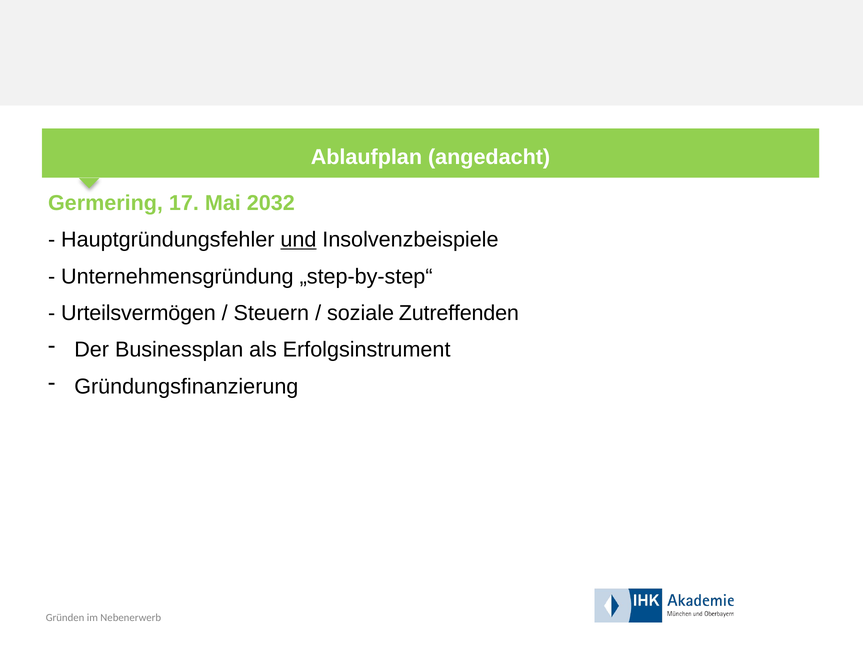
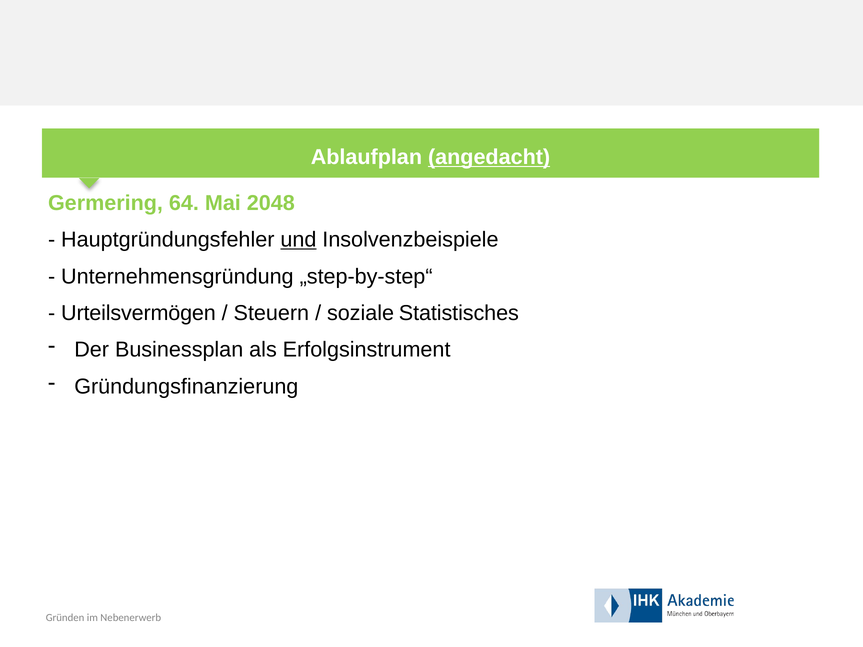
angedacht underline: none -> present
17: 17 -> 64
2032: 2032 -> 2048
Zutreffenden: Zutreffenden -> Statistisches
